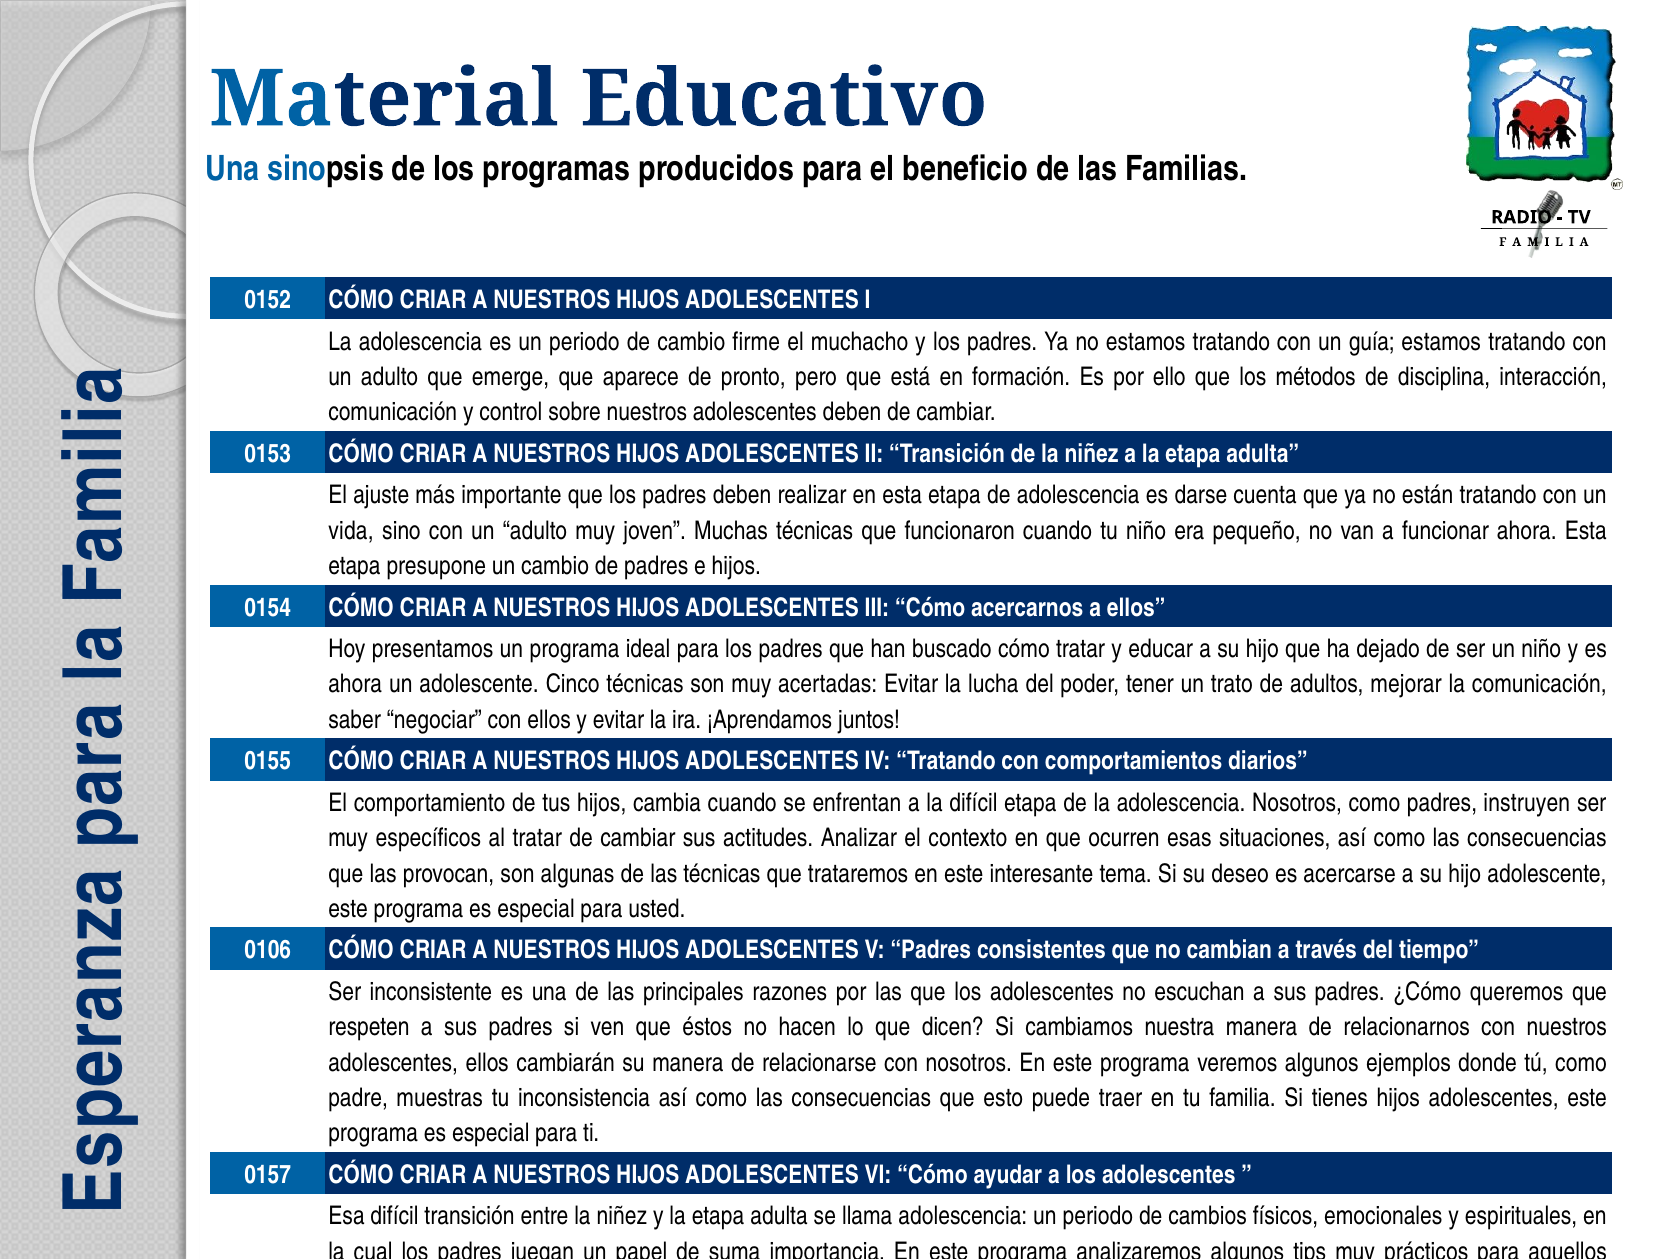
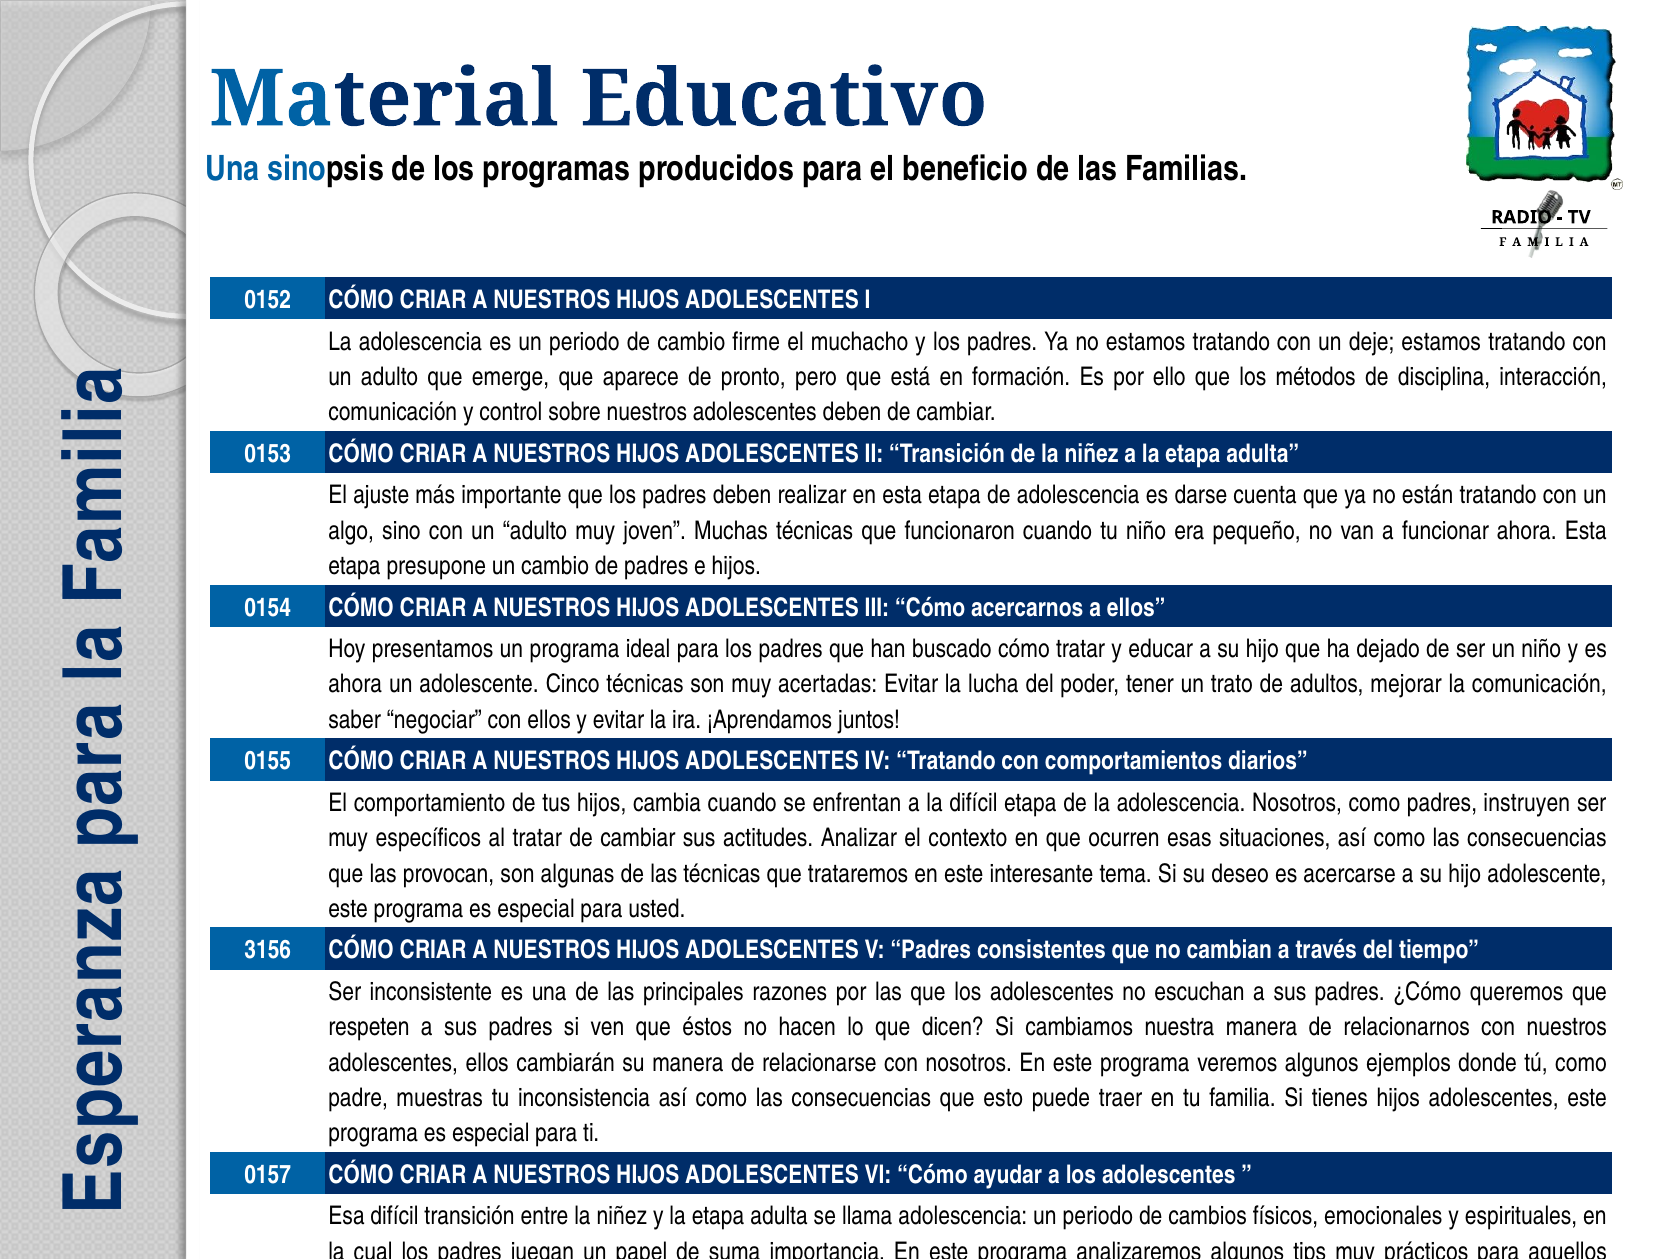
guía: guía -> deje
vida: vida -> algo
0106: 0106 -> 3156
